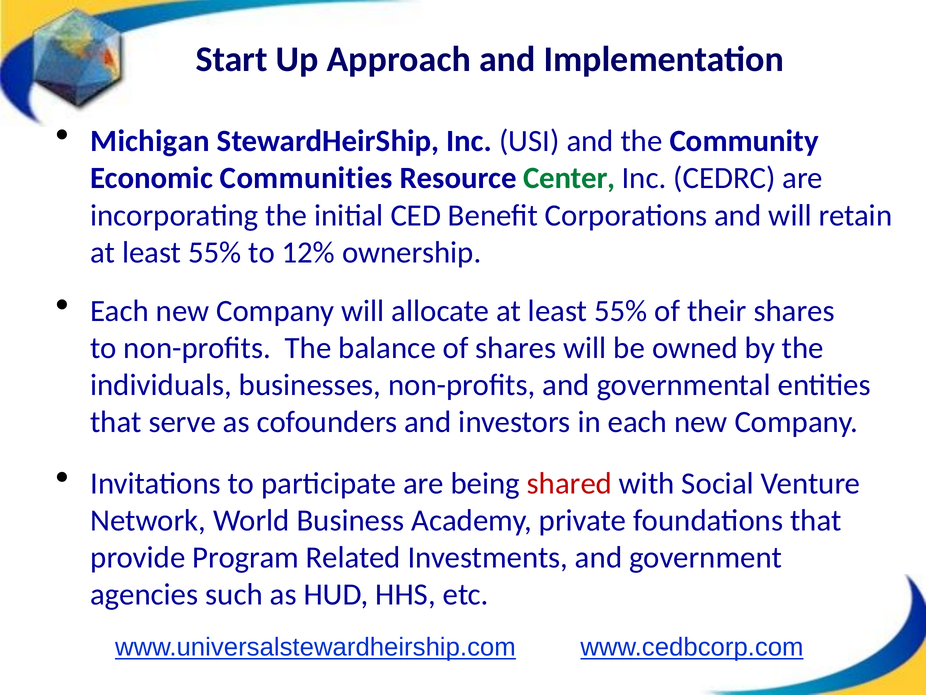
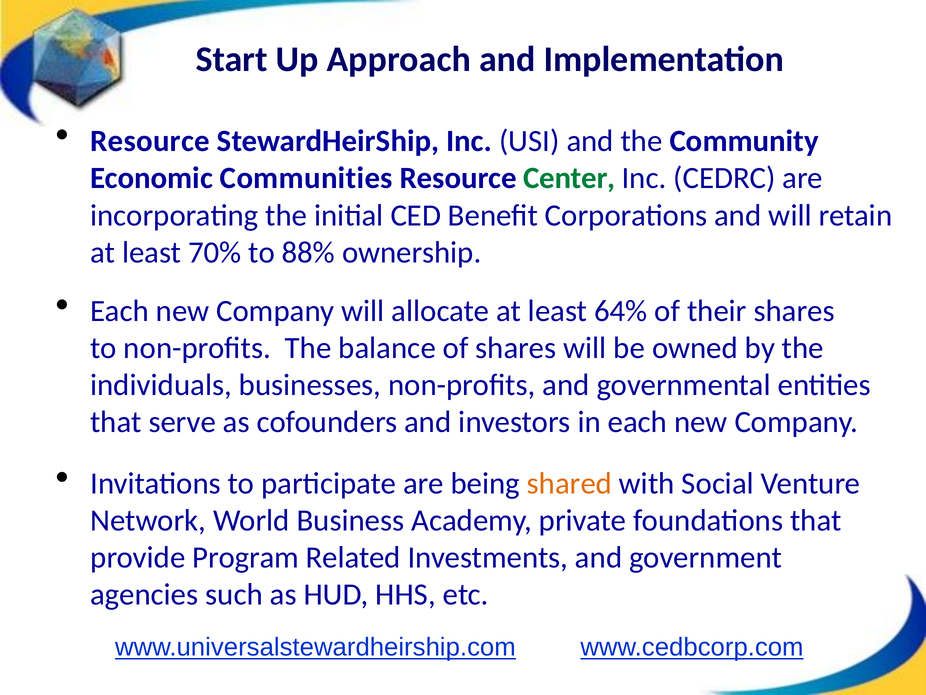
Michigan at (150, 141): Michigan -> Resource
55% at (215, 252): 55% -> 70%
12%: 12% -> 88%
allocate at least 55%: 55% -> 64%
shared colour: red -> orange
